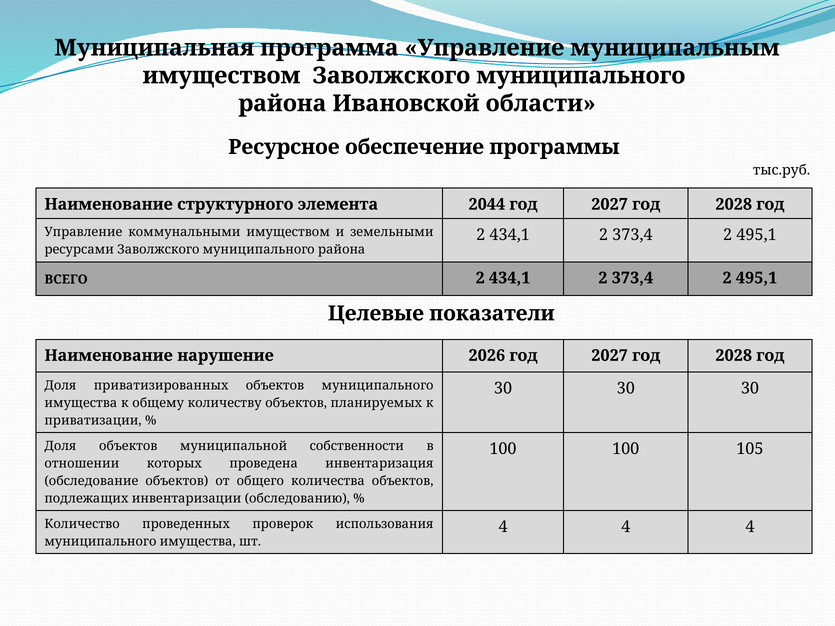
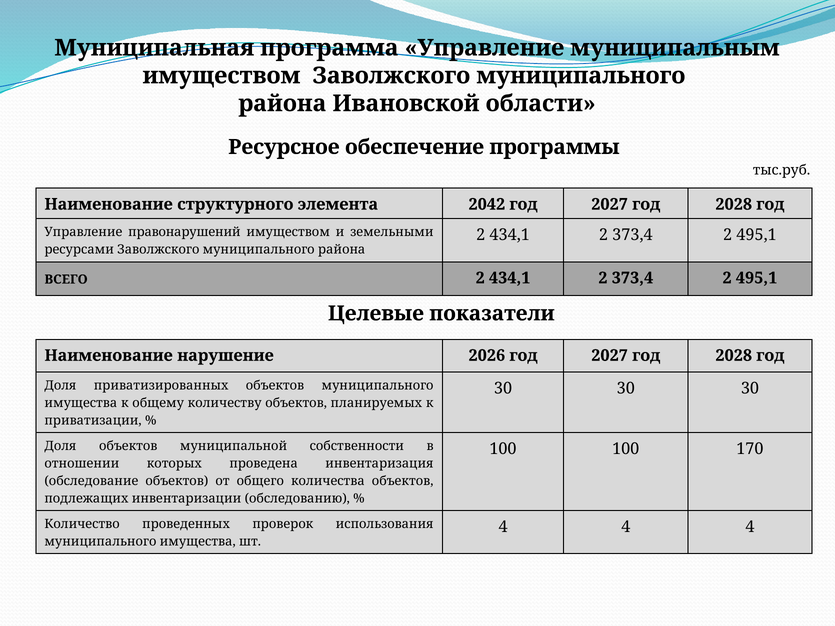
2044: 2044 -> 2042
коммунальными: коммунальными -> правонарушений
105: 105 -> 170
